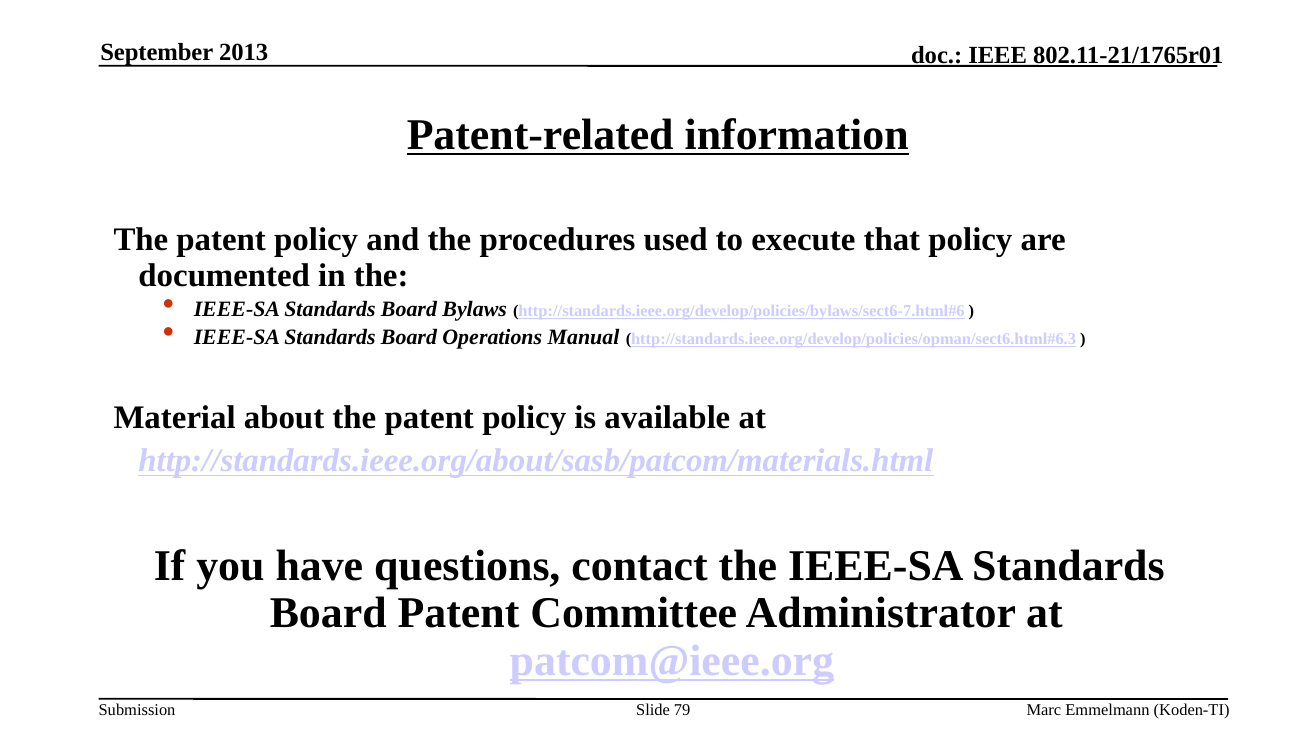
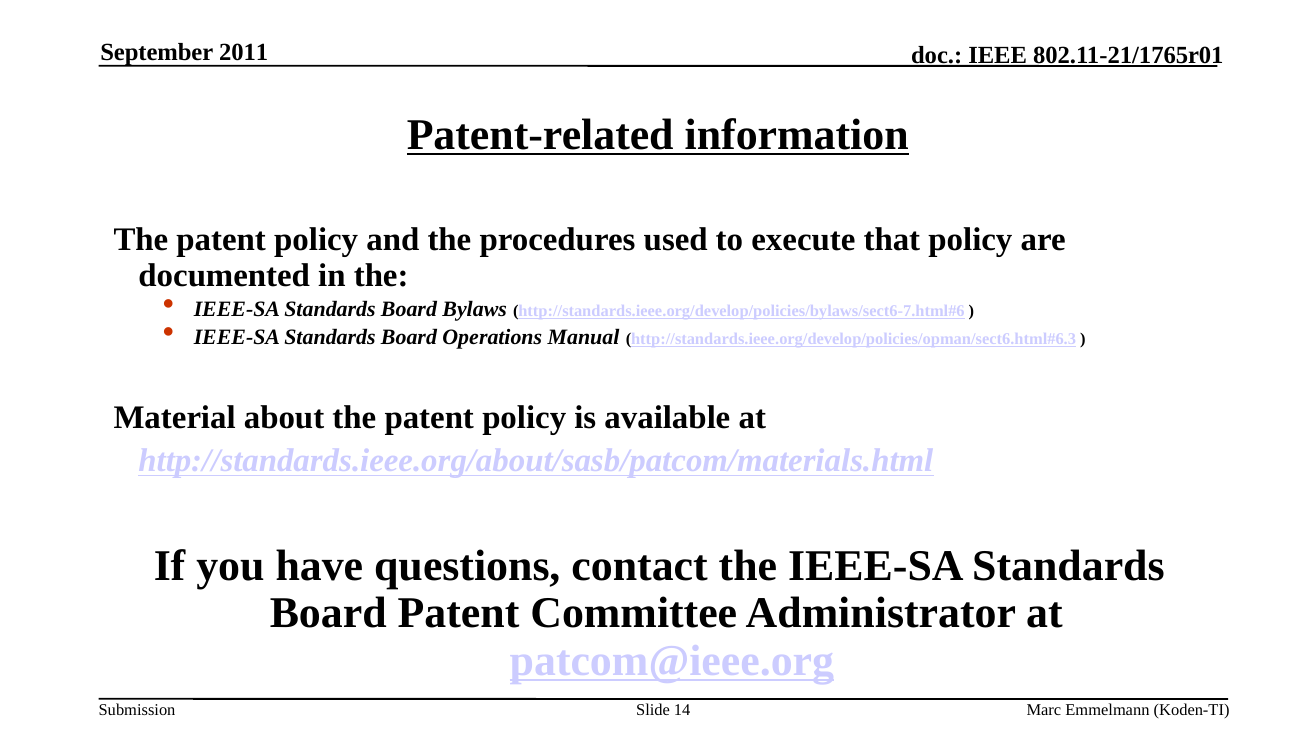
2013: 2013 -> 2011
79: 79 -> 14
